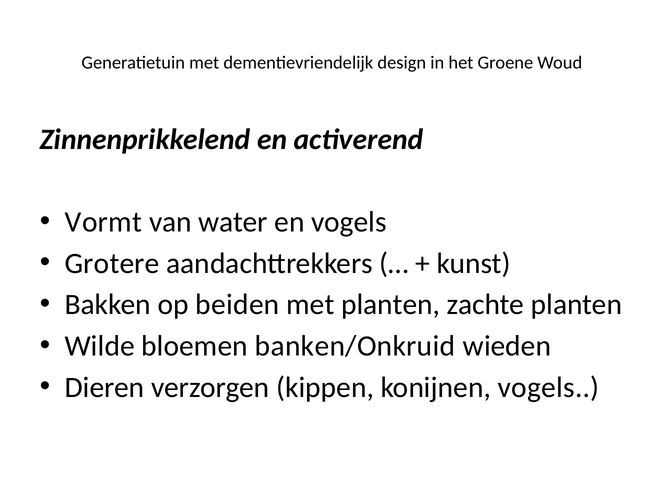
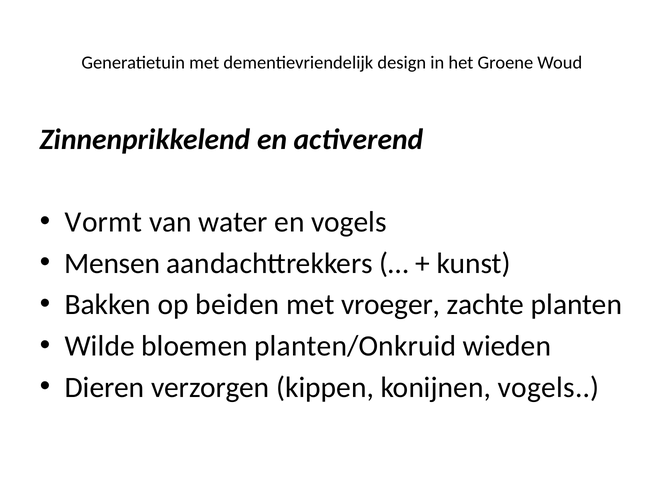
Grotere: Grotere -> Mensen
met planten: planten -> vroeger
banken/Onkruid: banken/Onkruid -> planten/Onkruid
